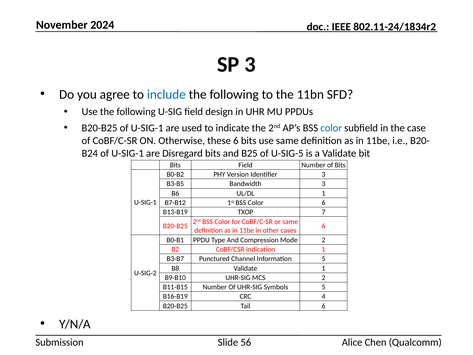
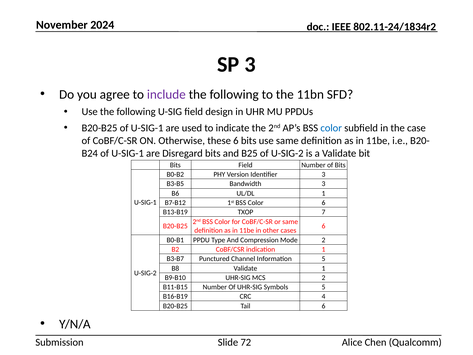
include colour: blue -> purple
of U-SIG-5: U-SIG-5 -> U-SIG-2
56: 56 -> 72
